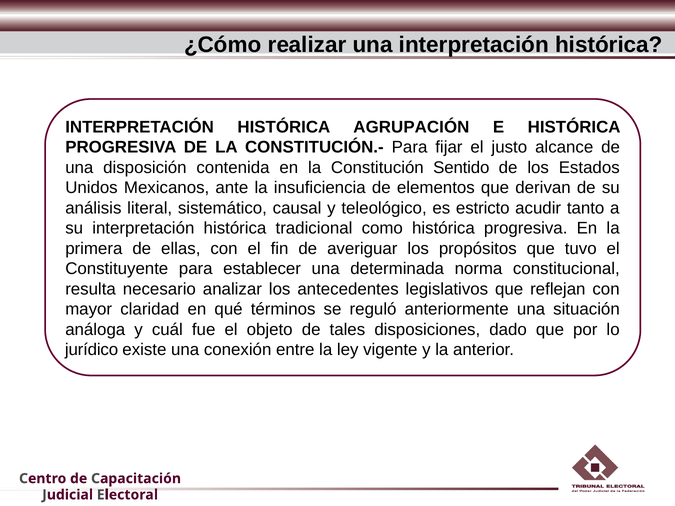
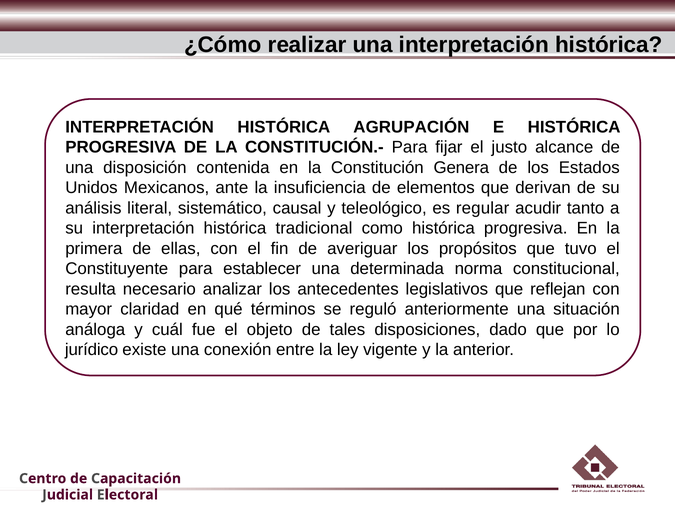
Sentido: Sentido -> Genera
estricto: estricto -> regular
